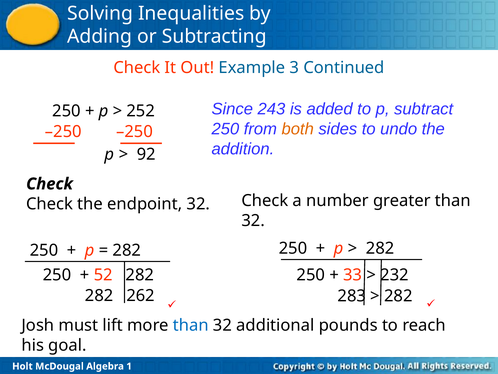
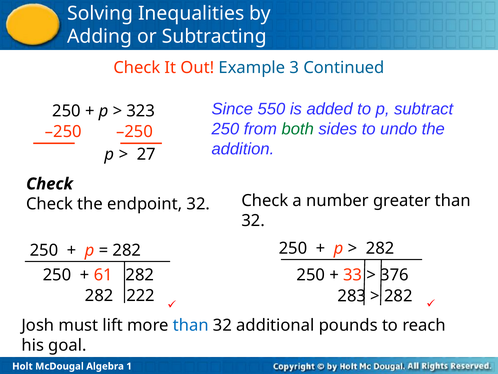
243: 243 -> 550
252: 252 -> 323
both colour: orange -> green
92: 92 -> 27
232: 232 -> 376
52: 52 -> 61
262: 262 -> 222
